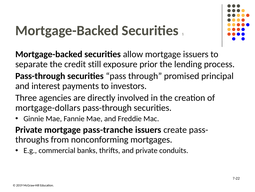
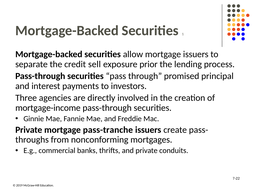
still: still -> sell
mortgage-dollars: mortgage-dollars -> mortgage-income
